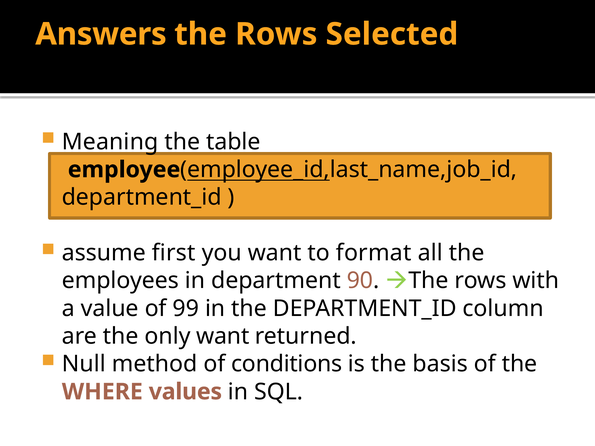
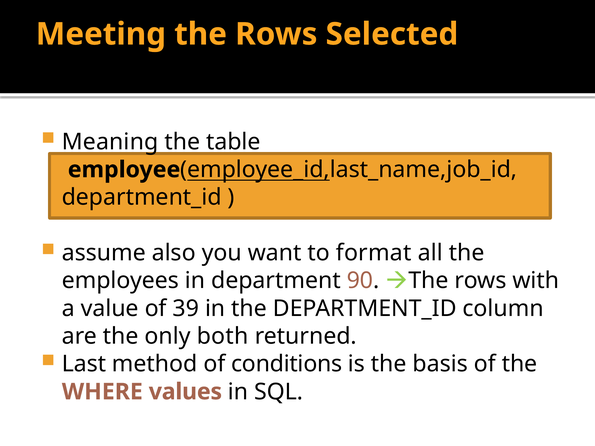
Answers: Answers -> Meeting
first: first -> also
99: 99 -> 39
only want: want -> both
Null: Null -> Last
